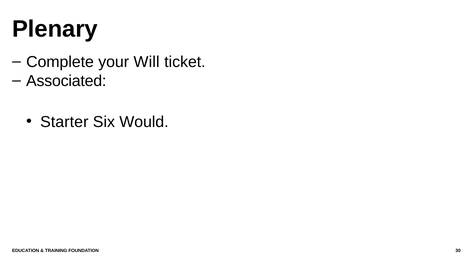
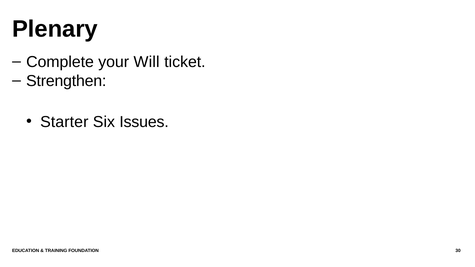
Associated: Associated -> Strengthen
Would: Would -> Issues
